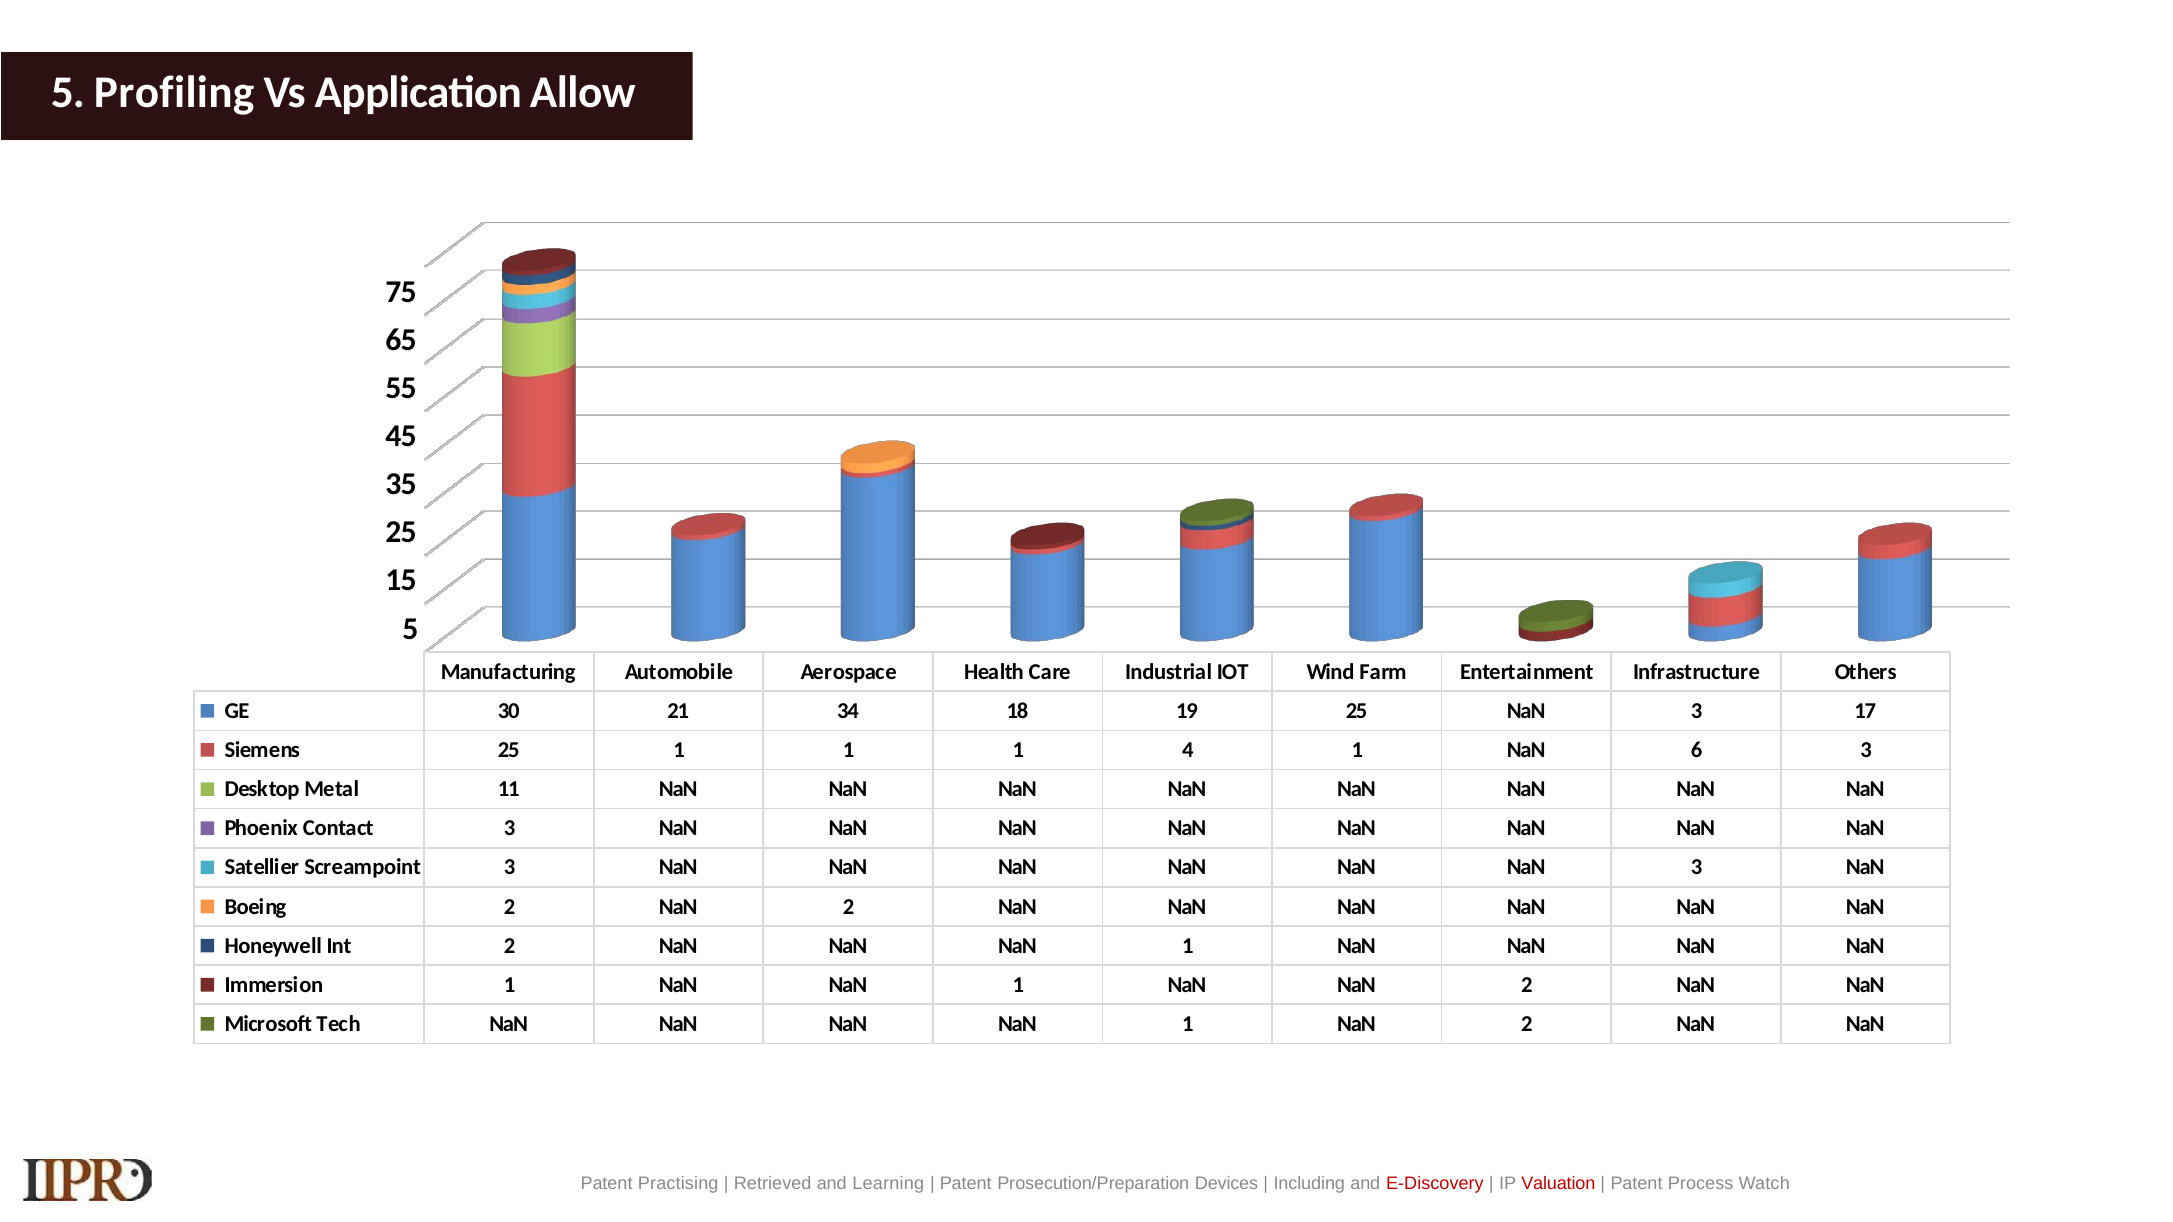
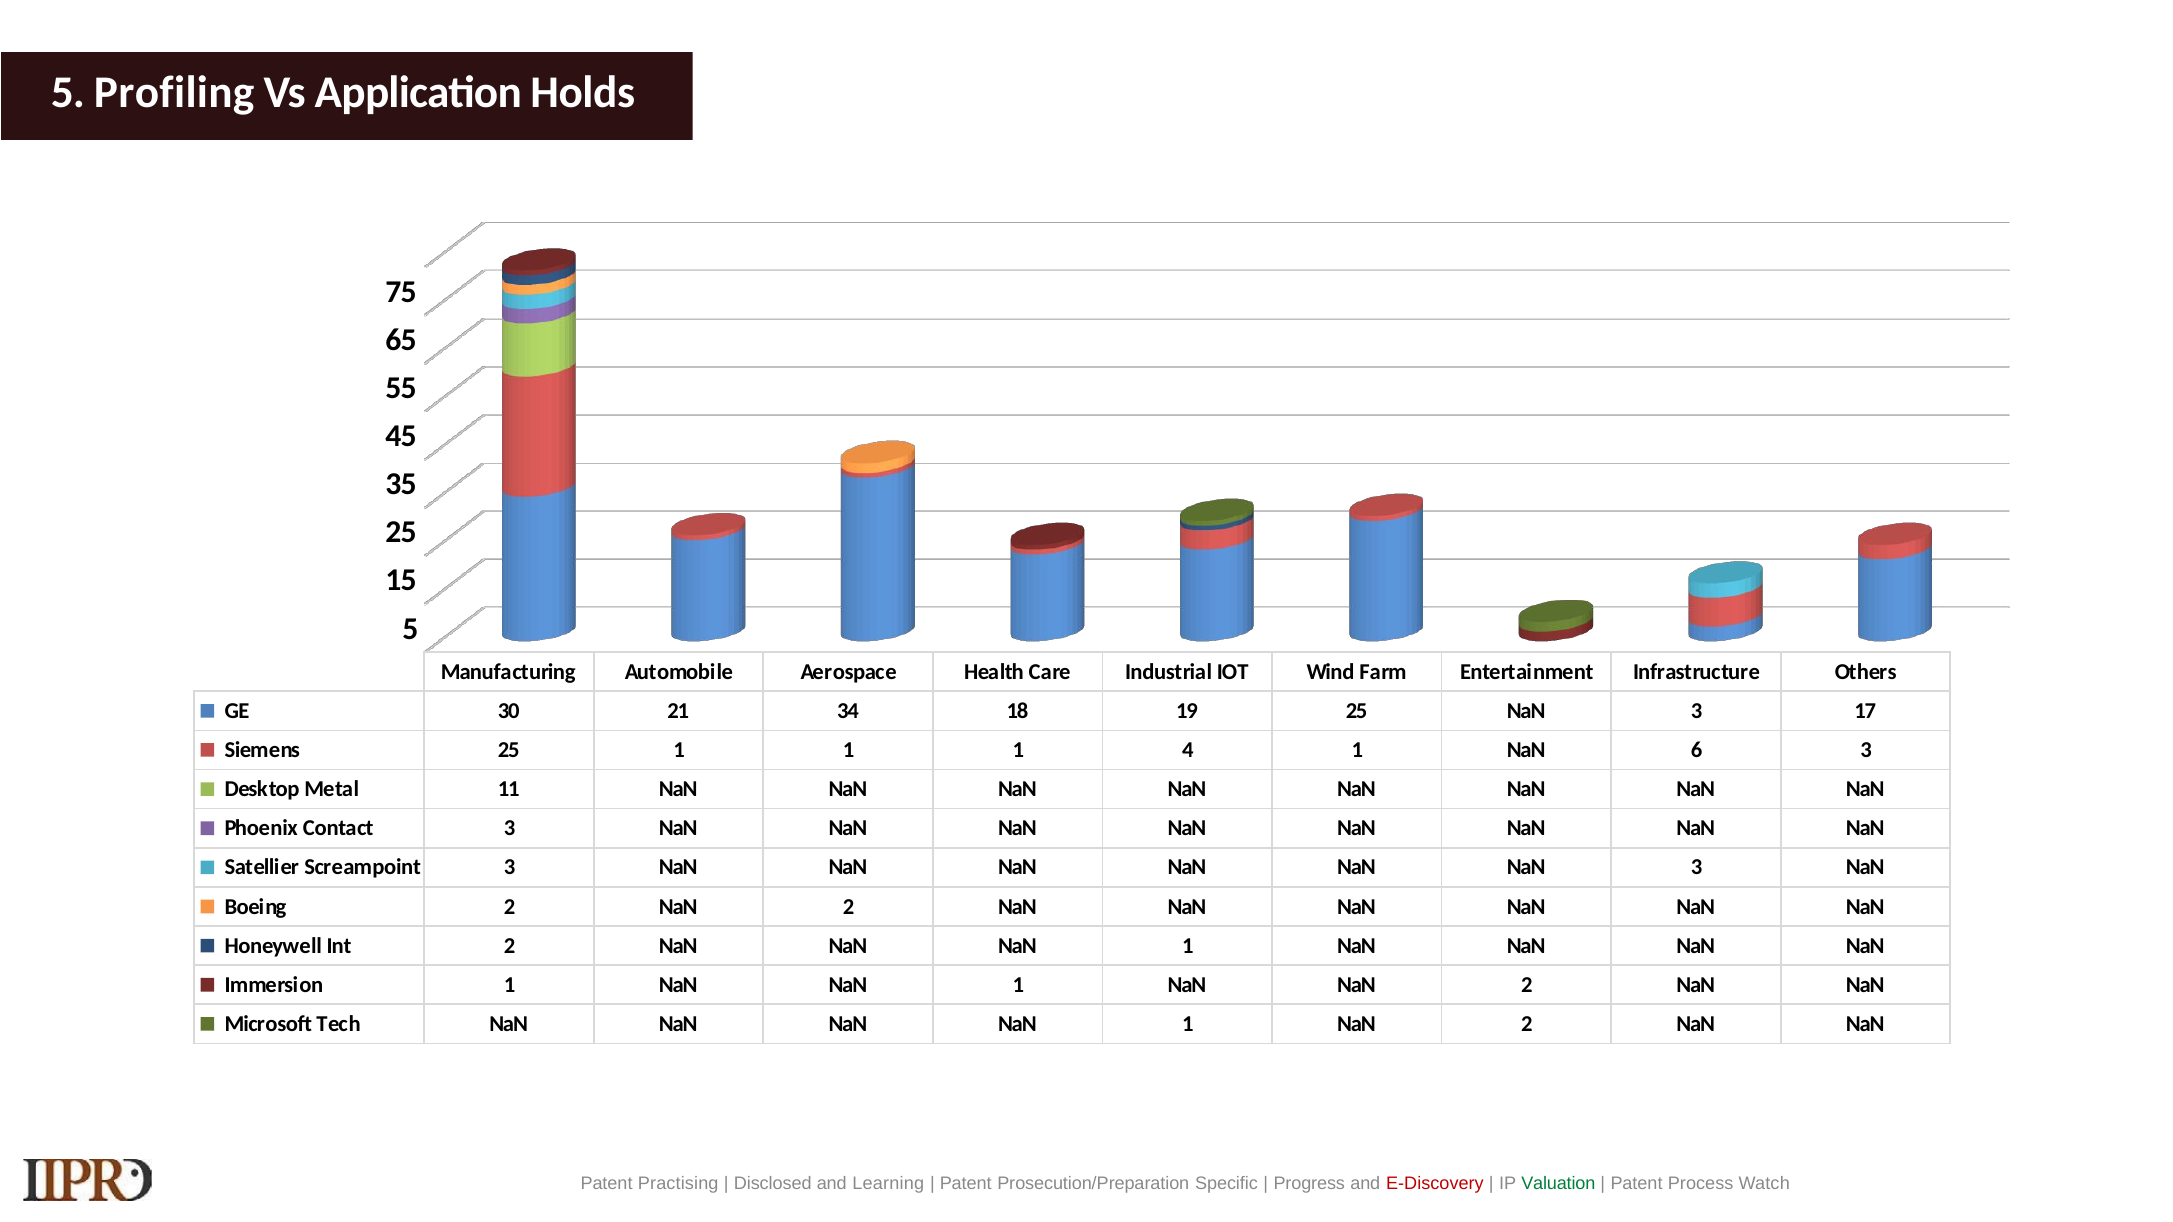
Allow: Allow -> Holds
Retrieved: Retrieved -> Disclosed
Devices: Devices -> Specific
Including: Including -> Progress
Valuation colour: red -> green
